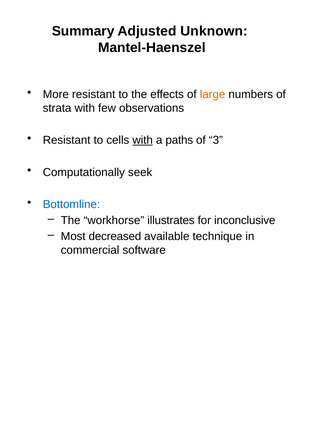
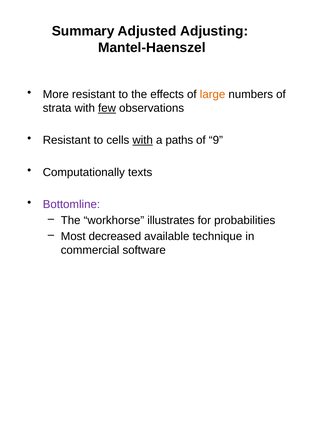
Unknown: Unknown -> Adjusting
few underline: none -> present
3: 3 -> 9
seek: seek -> texts
Bottomline colour: blue -> purple
inconclusive: inconclusive -> probabilities
